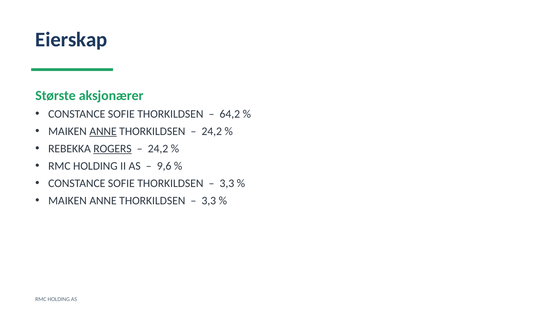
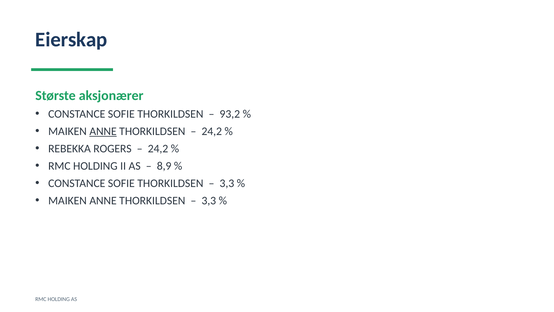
64,2: 64,2 -> 93,2
ROGERS underline: present -> none
9,6: 9,6 -> 8,9
